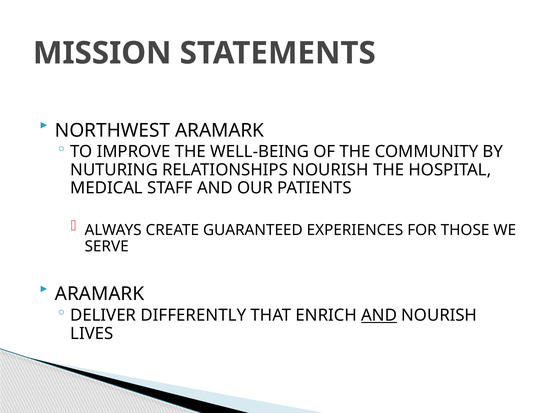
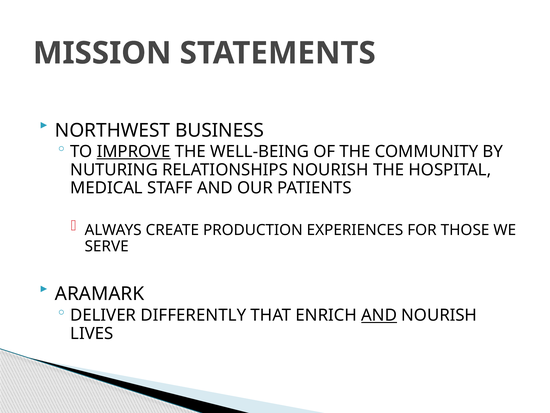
NORTHWEST ARAMARK: ARAMARK -> BUSINESS
IMPROVE underline: none -> present
GUARANTEED: GUARANTEED -> PRODUCTION
